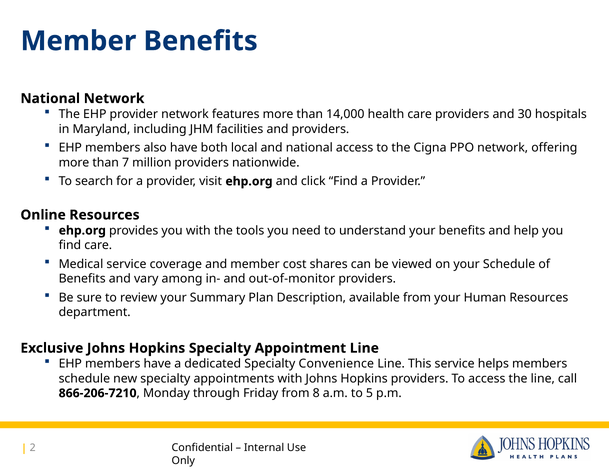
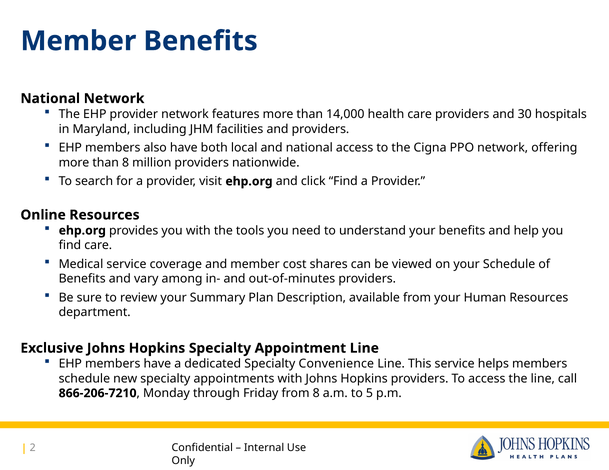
than 7: 7 -> 8
out-of-monitor: out-of-monitor -> out-of-minutes
